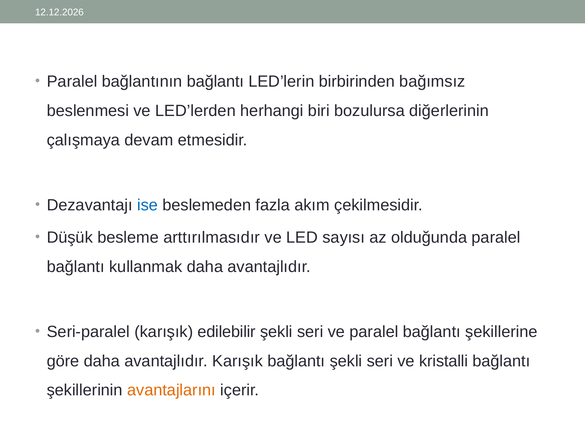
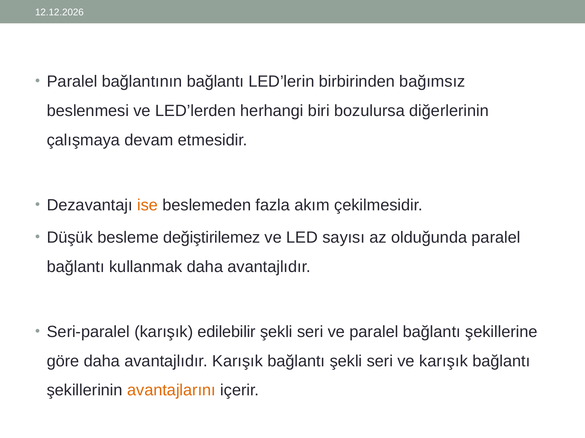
ise colour: blue -> orange
arttırılmasıdır: arttırılmasıdır -> değiştirilemez
ve kristalli: kristalli -> karışık
